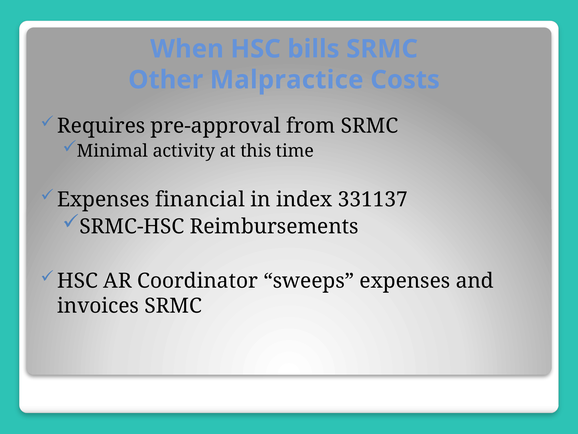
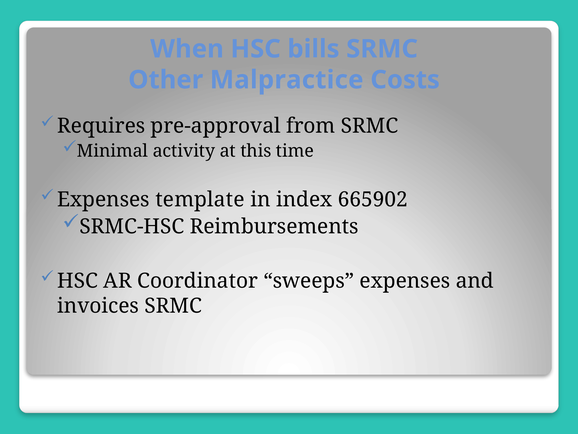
financial: financial -> template
331137: 331137 -> 665902
